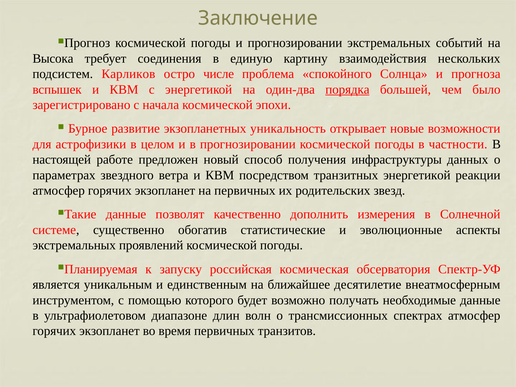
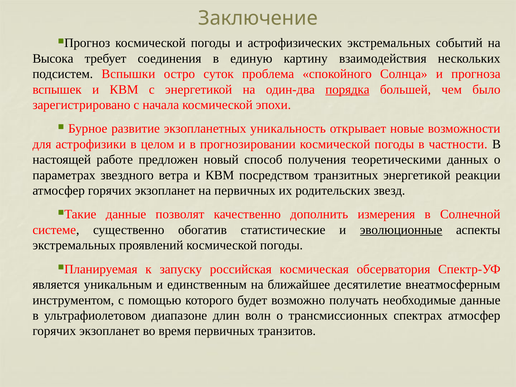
и прогнозировании: прогнозировании -> астрофизических
Карликов: Карликов -> Вспышки
числе: числе -> суток
инфраструктуры: инфраструктуры -> теоретическими
эволюционные underline: none -> present
